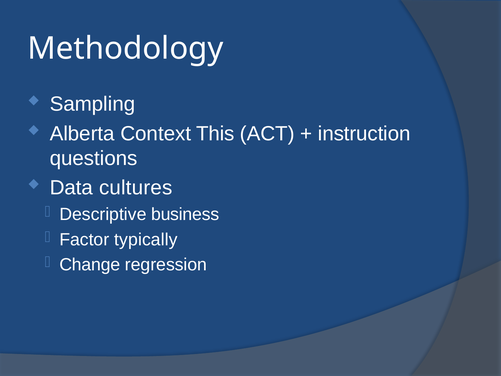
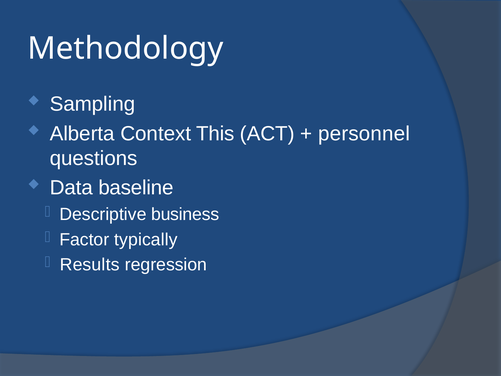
instruction: instruction -> personnel
cultures: cultures -> baseline
Change: Change -> Results
